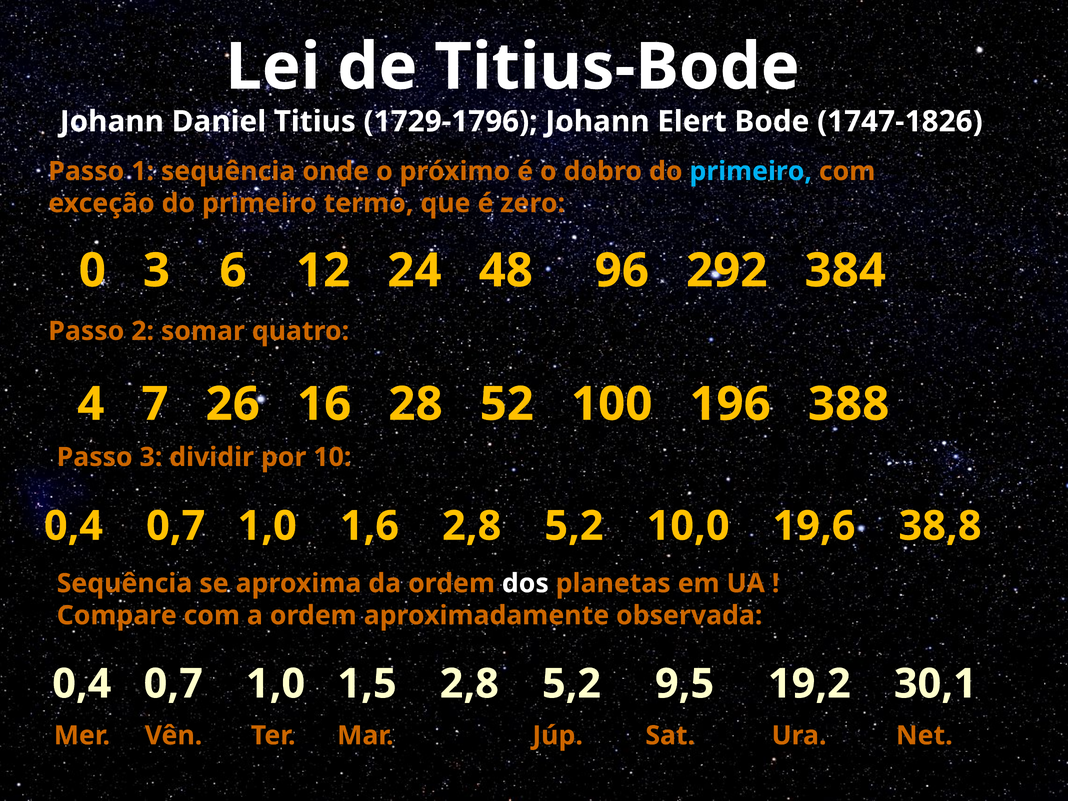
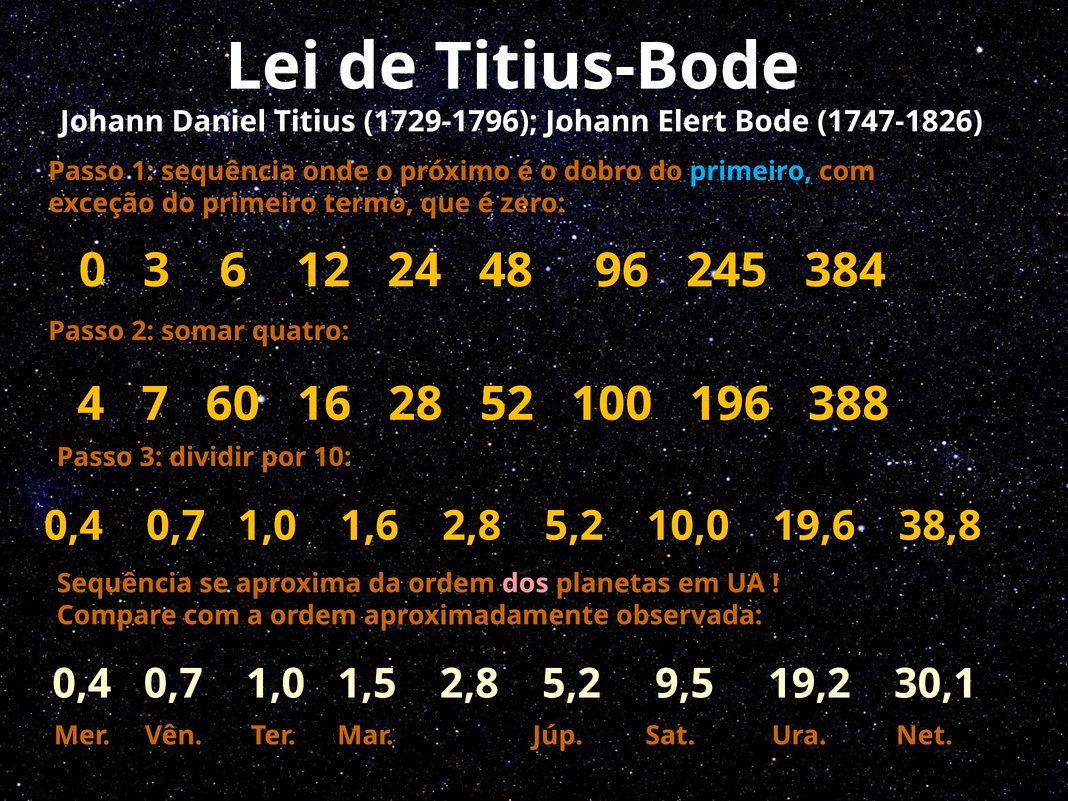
292: 292 -> 245
26: 26 -> 60
dos colour: white -> pink
